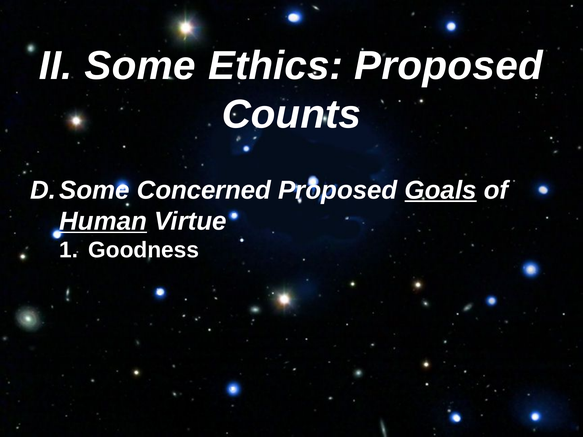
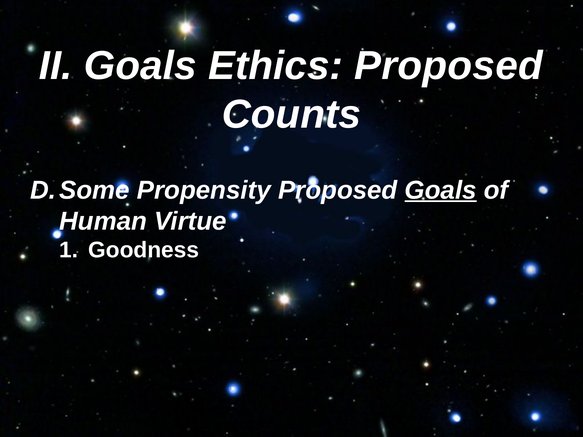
II Some: Some -> Goals
Concerned: Concerned -> Propensity
Human underline: present -> none
